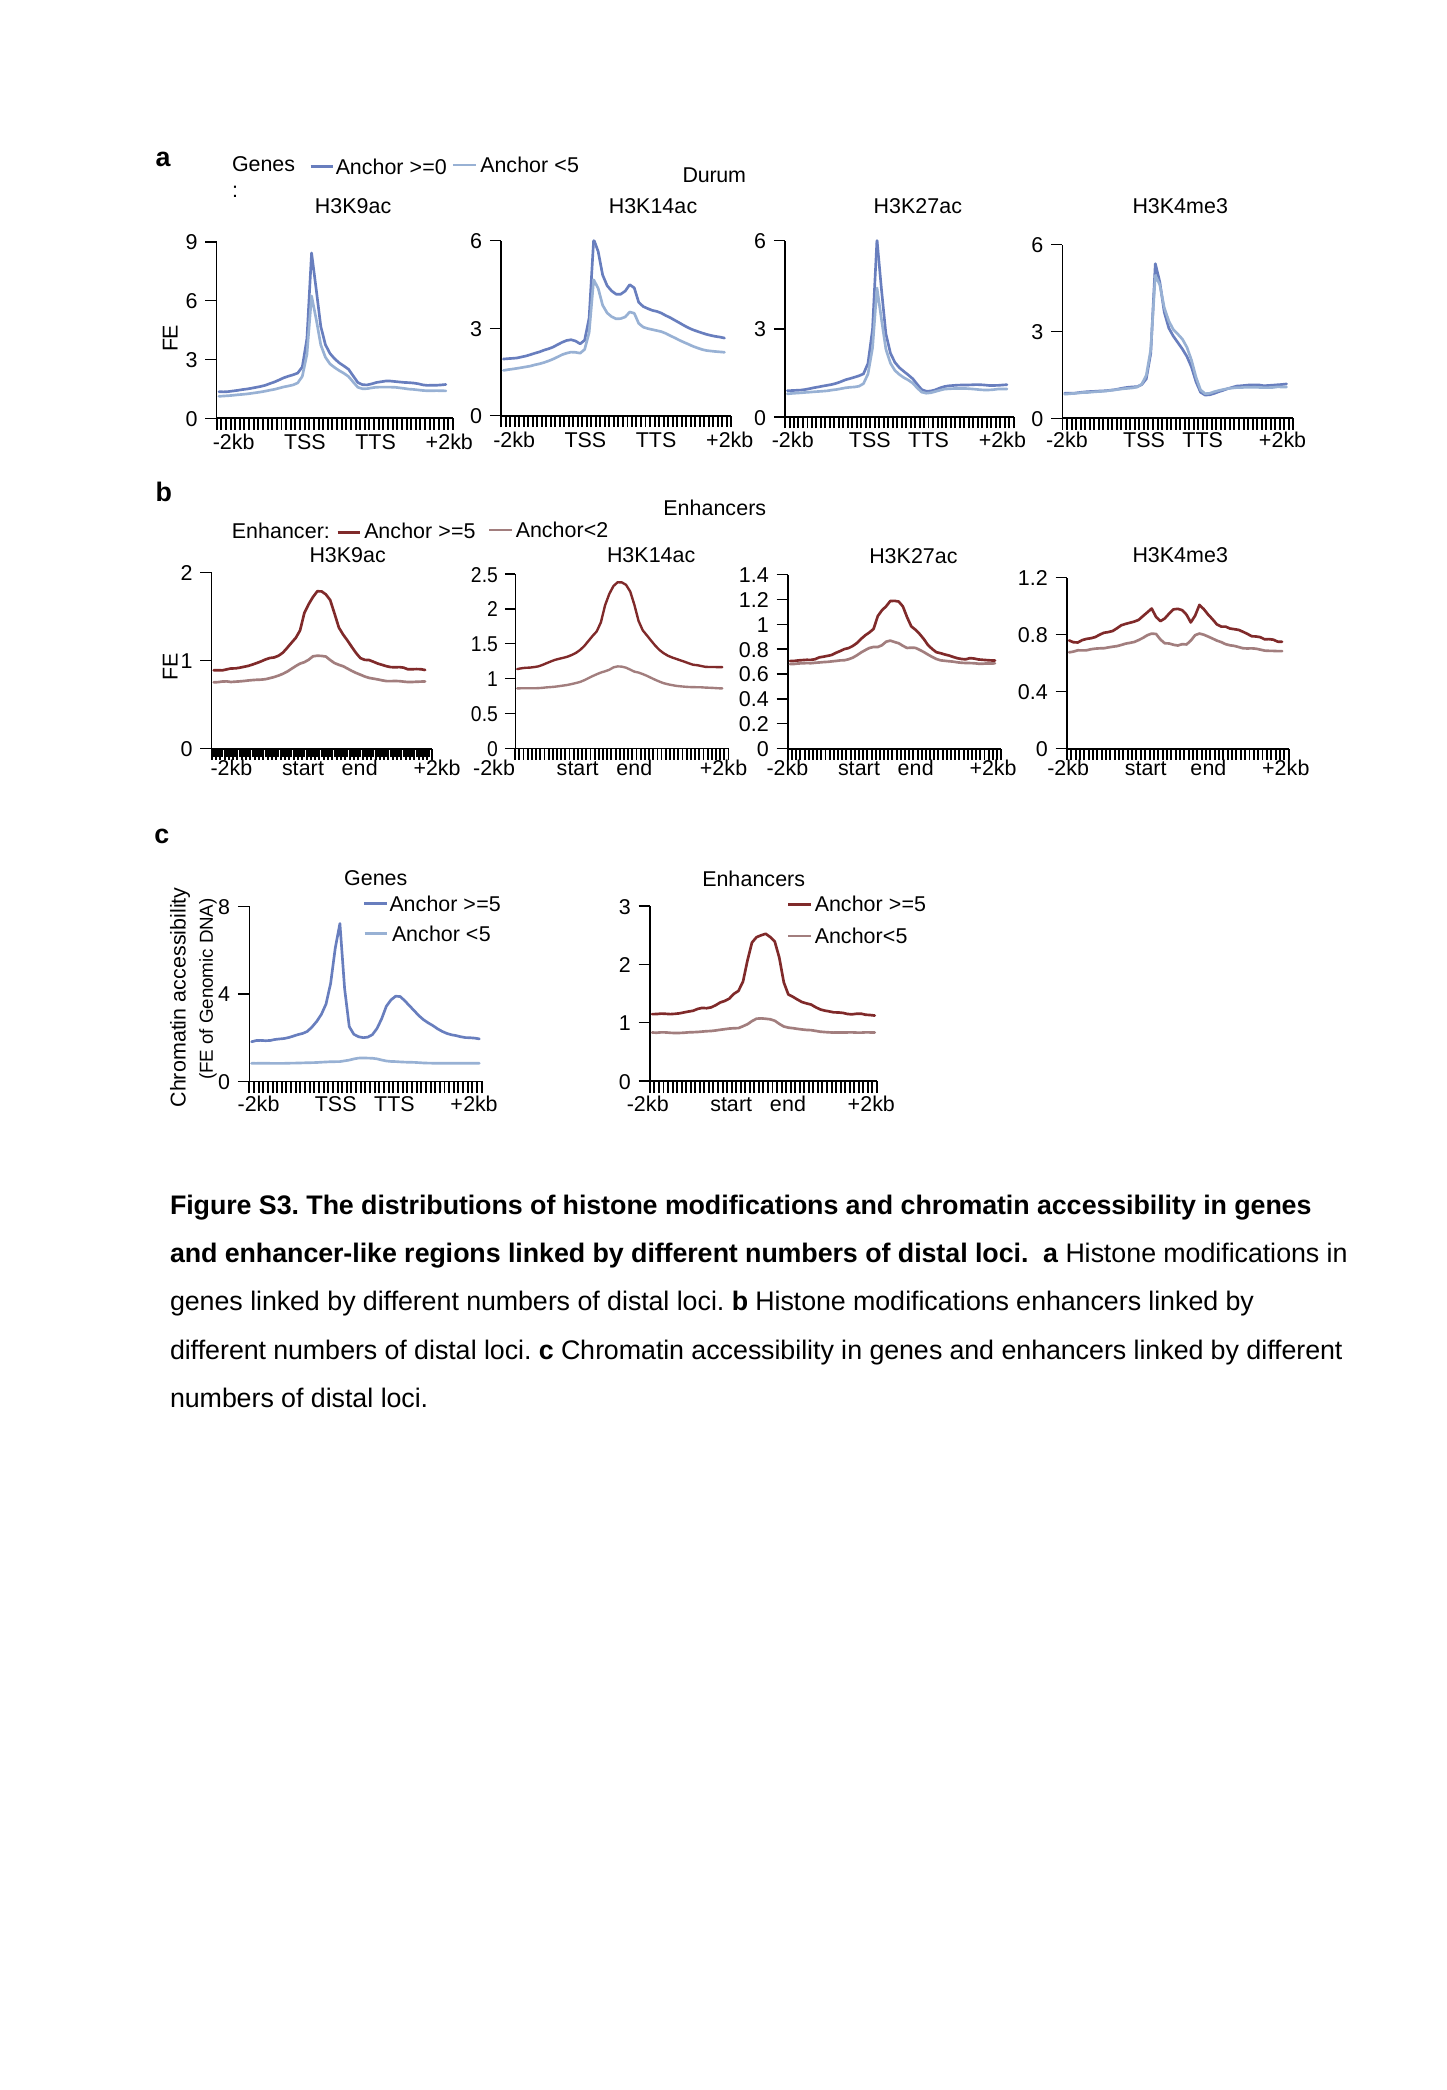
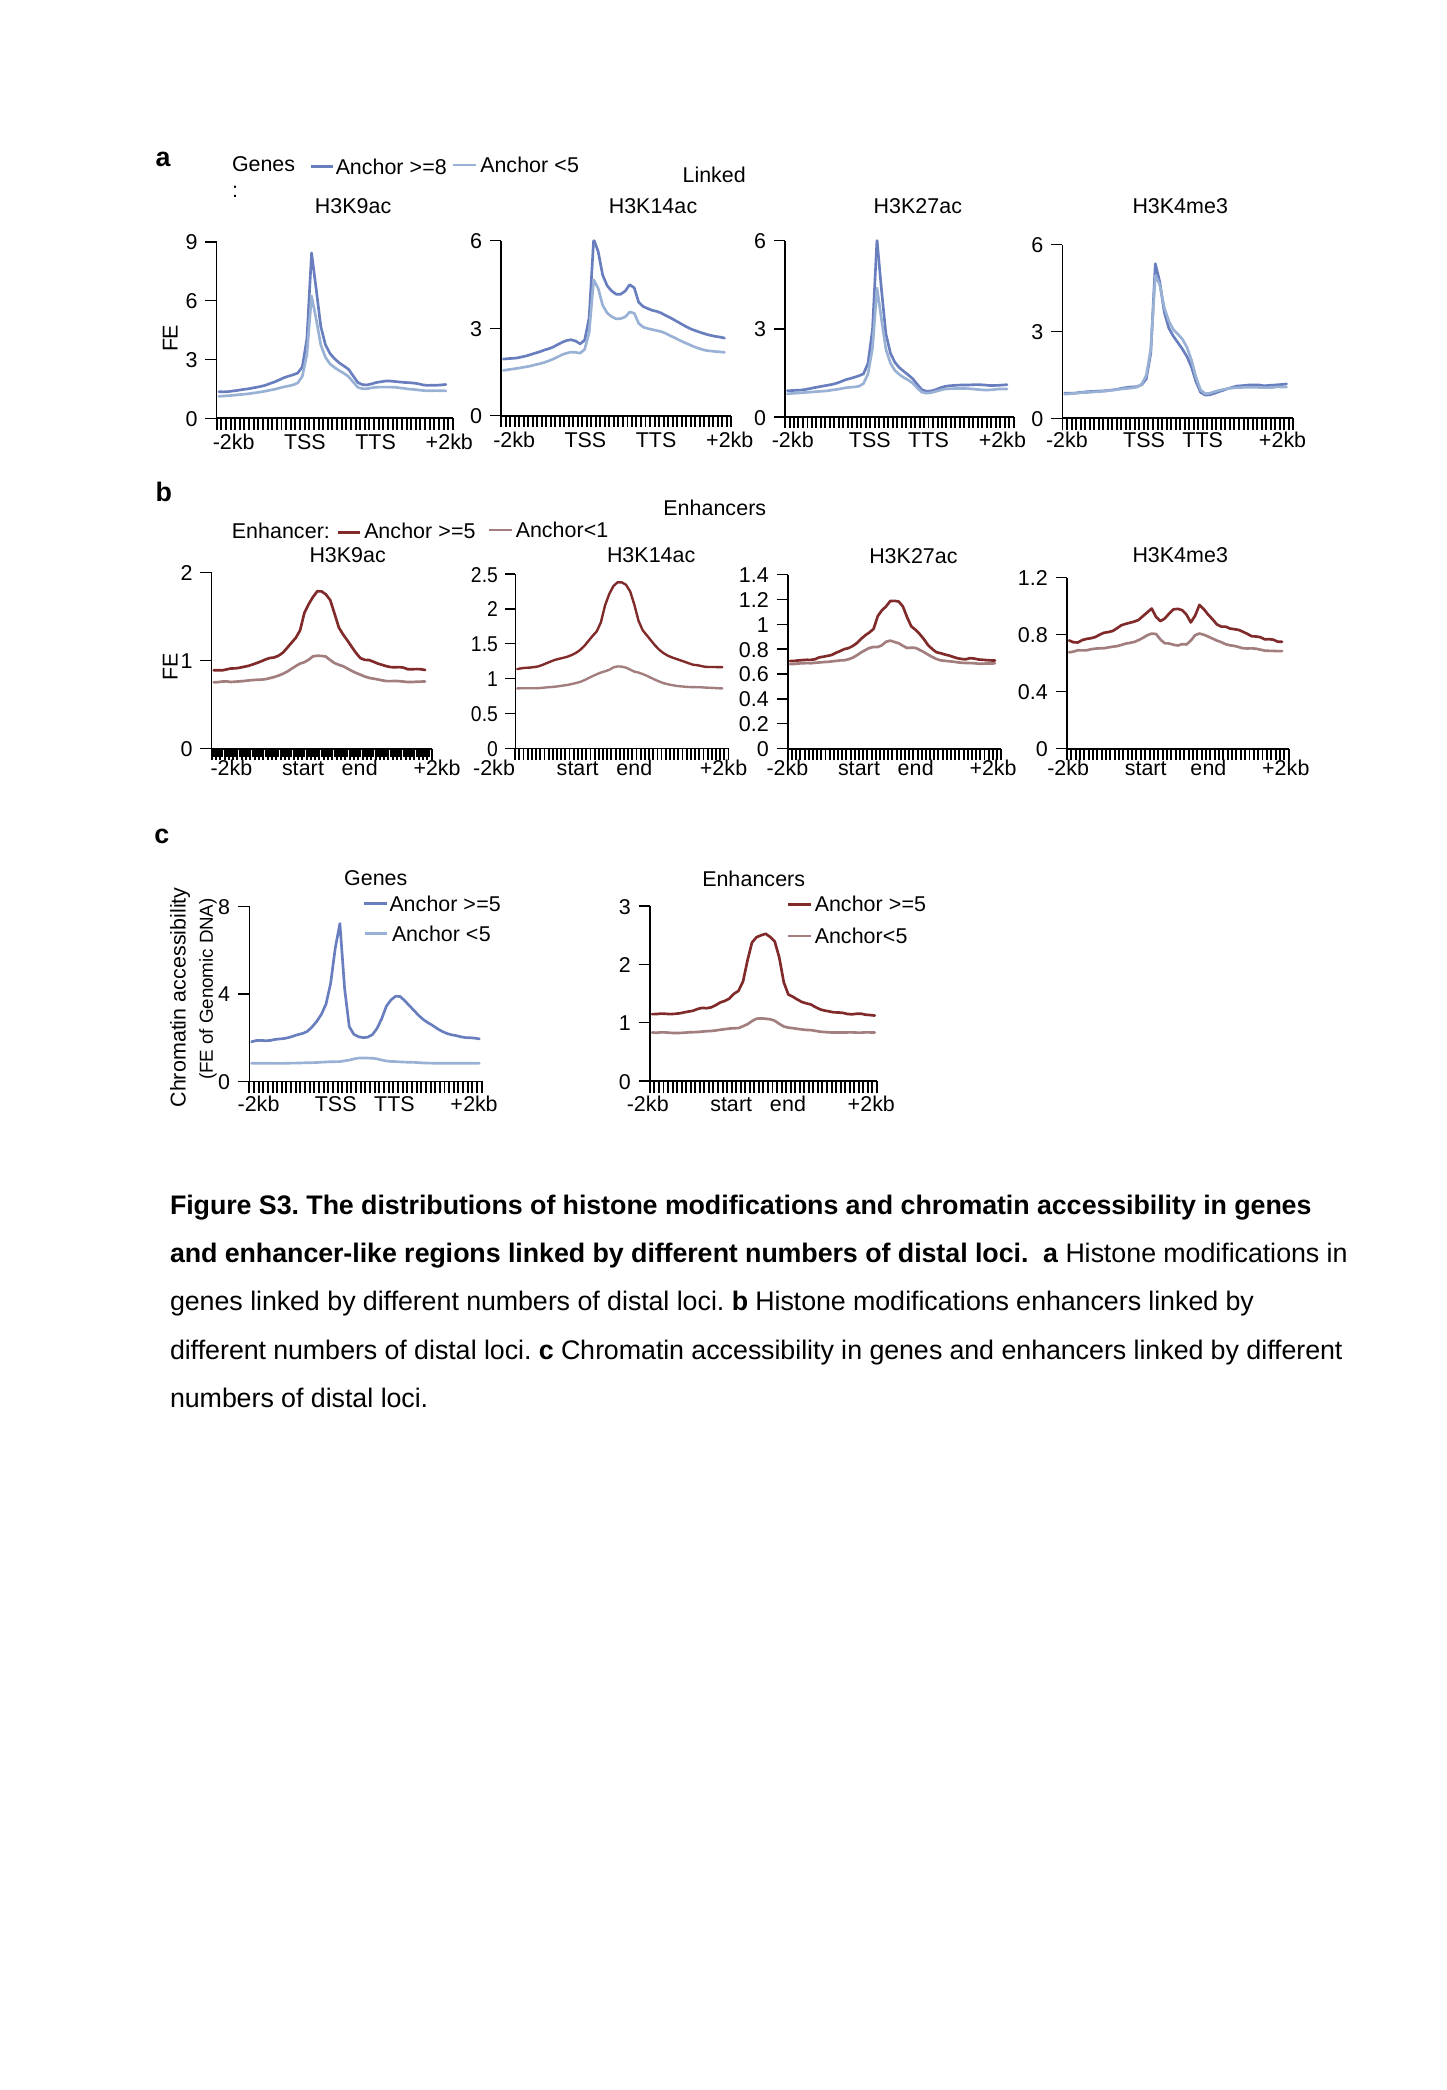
>=0: >=0 -> >=8
Durum at (714, 176): Durum -> Linked
Anchor<2: Anchor<2 -> Anchor<1
